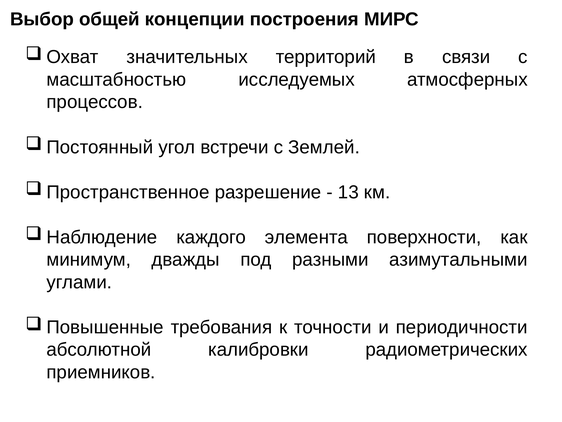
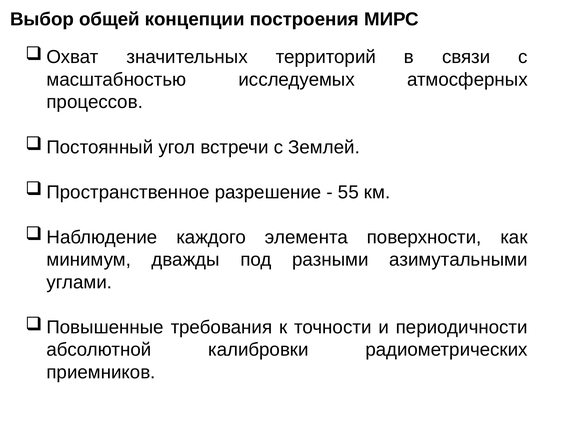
13: 13 -> 55
